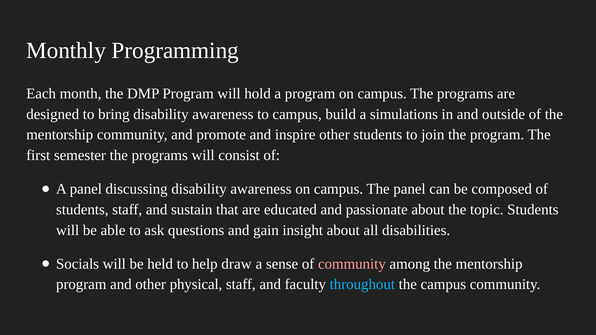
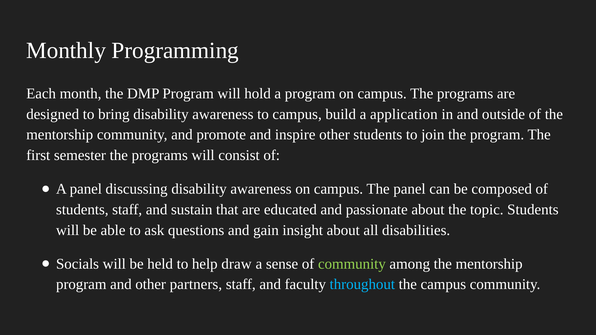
simulations: simulations -> application
community at (352, 264) colour: pink -> light green
physical: physical -> partners
